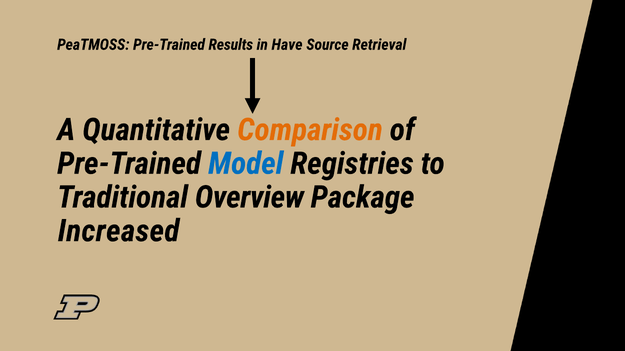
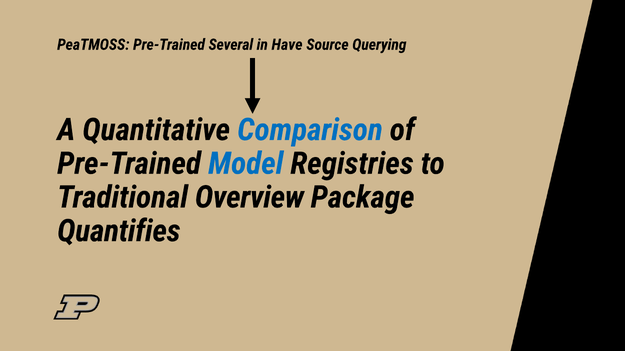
Results: Results -> Several
Retrieval: Retrieval -> Querying
Comparison colour: orange -> blue
Increased: Increased -> Quantifies
